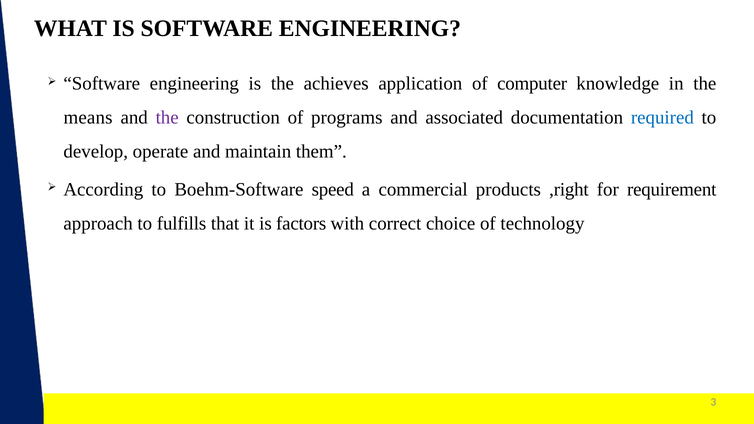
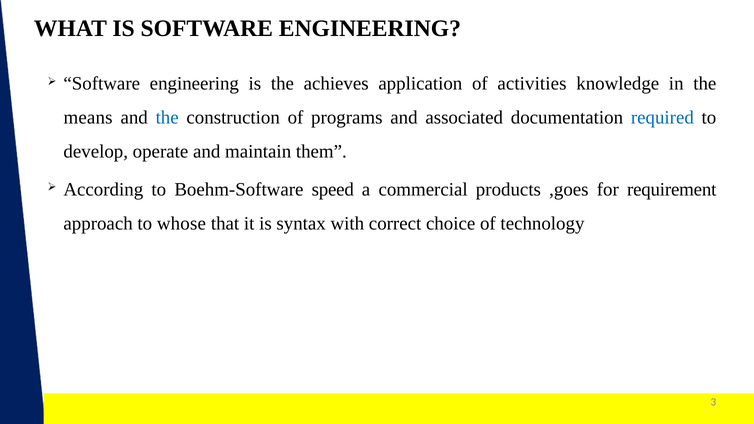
computer: computer -> activities
the at (167, 118) colour: purple -> blue
,right: ,right -> ,goes
fulfills: fulfills -> whose
factors: factors -> syntax
